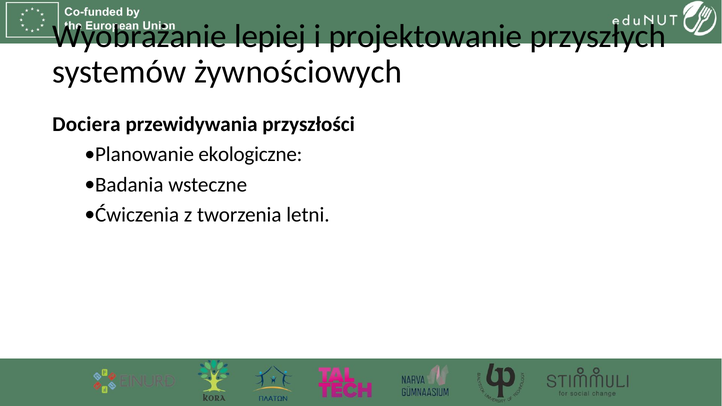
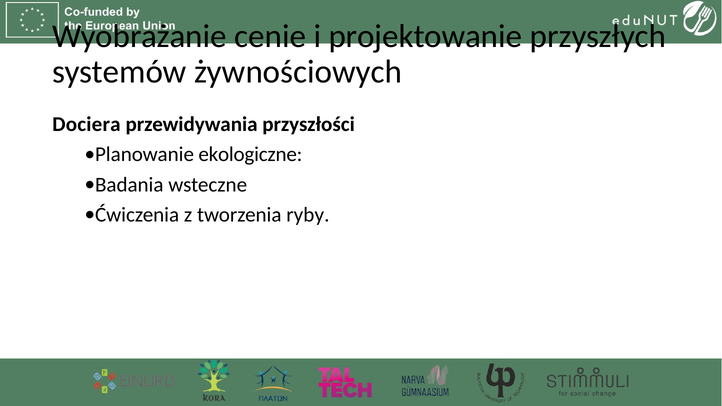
lepiej: lepiej -> cenie
letni: letni -> ryby
